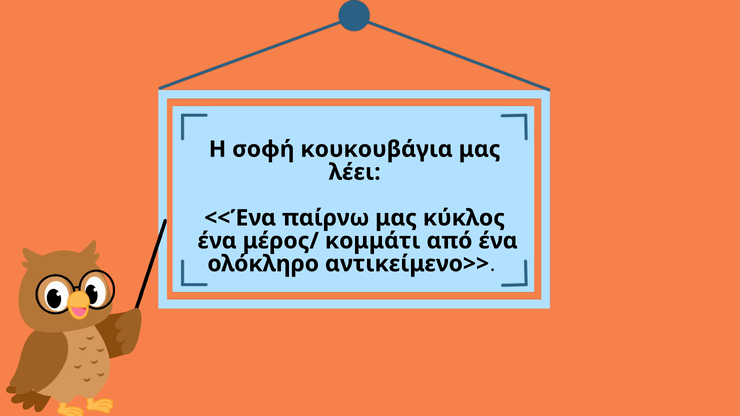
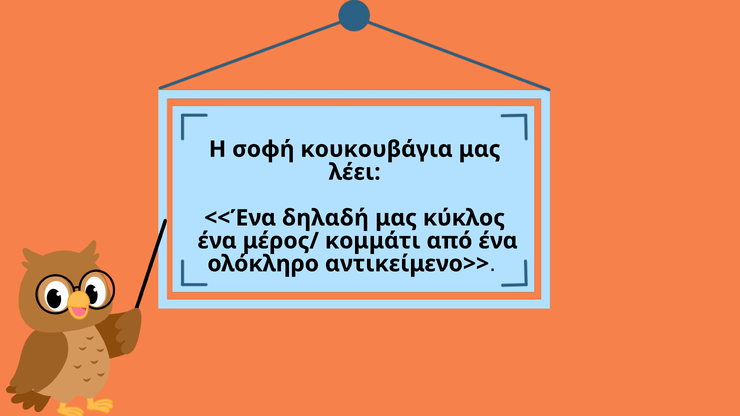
παίρνω: παίρνω -> δηλαδή
